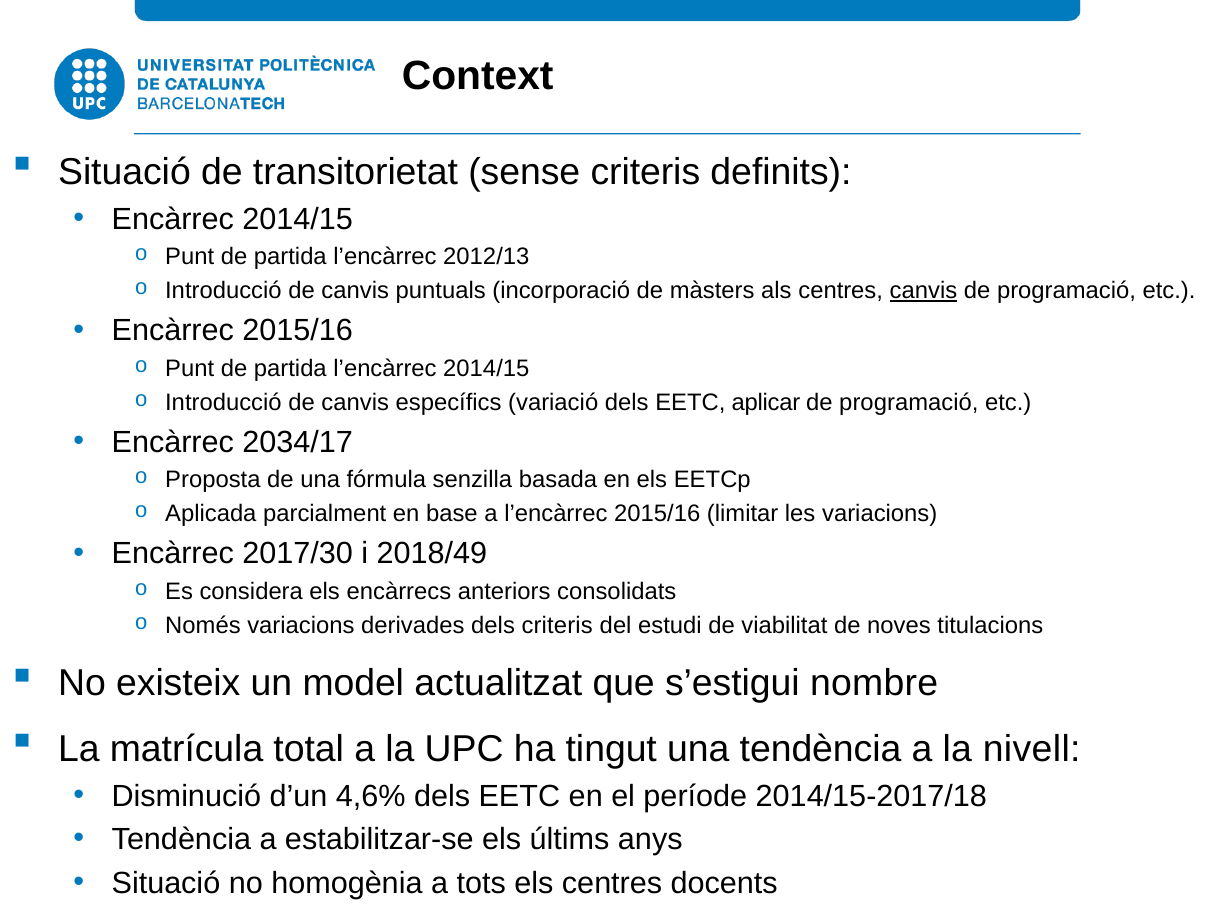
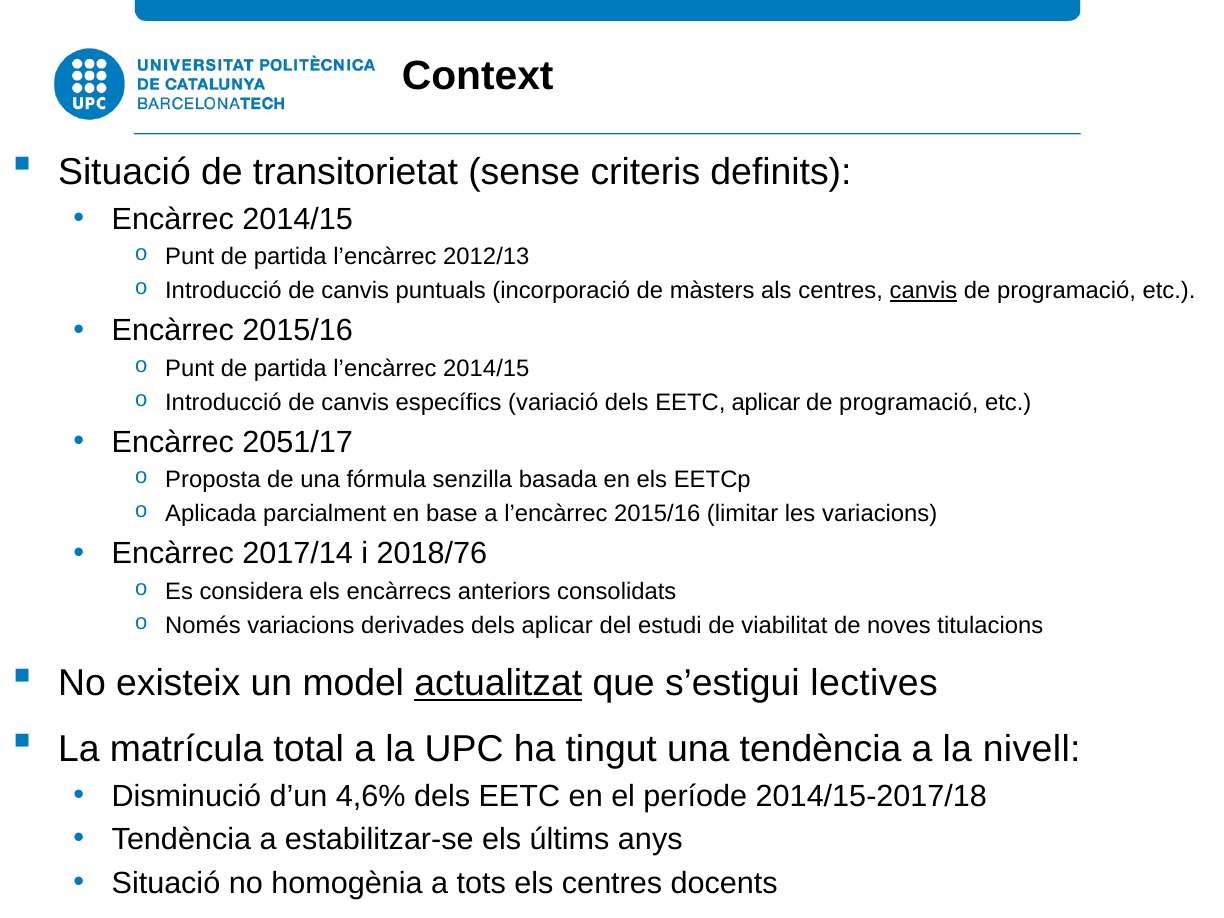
2034/17: 2034/17 -> 2051/17
2017/30: 2017/30 -> 2017/14
2018/49: 2018/49 -> 2018/76
dels criteris: criteris -> aplicar
actualitzat underline: none -> present
nombre: nombre -> lectives
